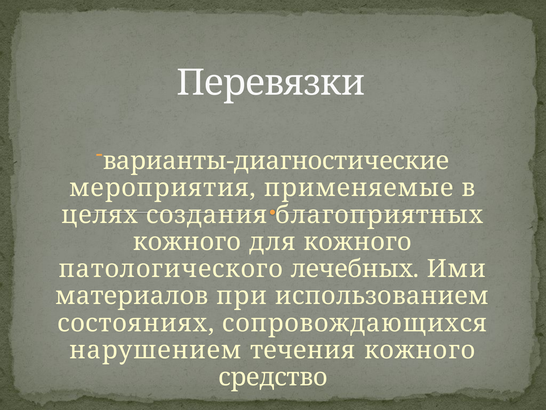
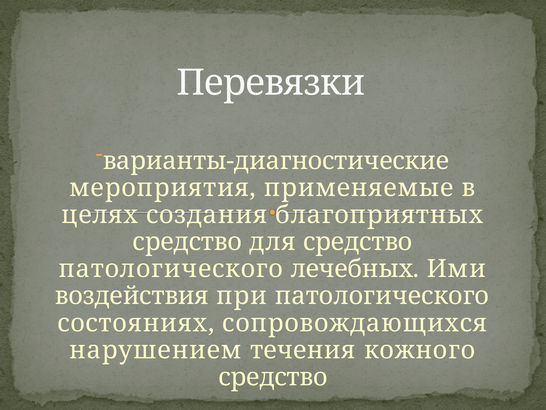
кожного at (187, 242): кожного -> средство
для кожного: кожного -> средство
материалов: материалов -> воздействия
при использованием: использованием -> патологического
